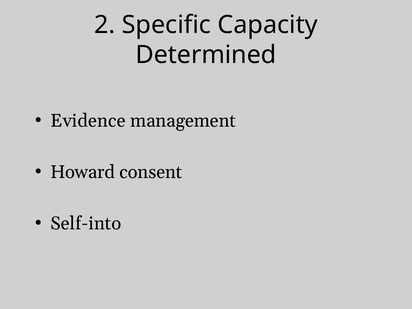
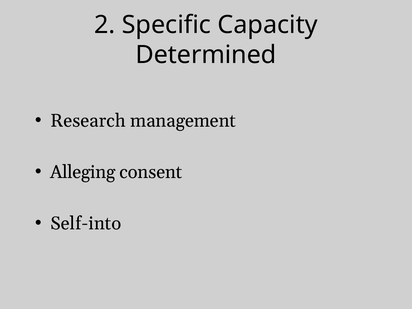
Evidence: Evidence -> Research
Howard: Howard -> Alleging
